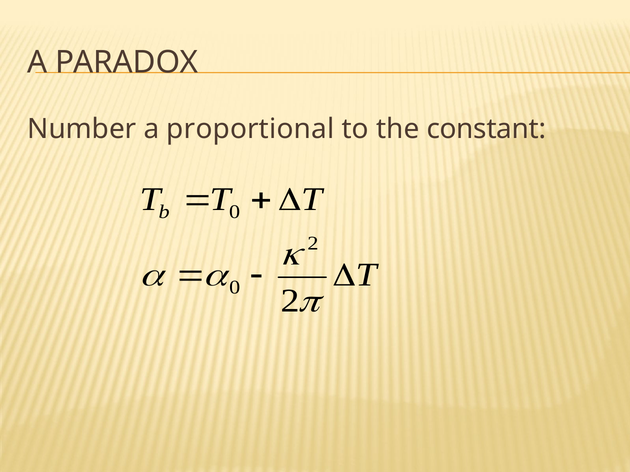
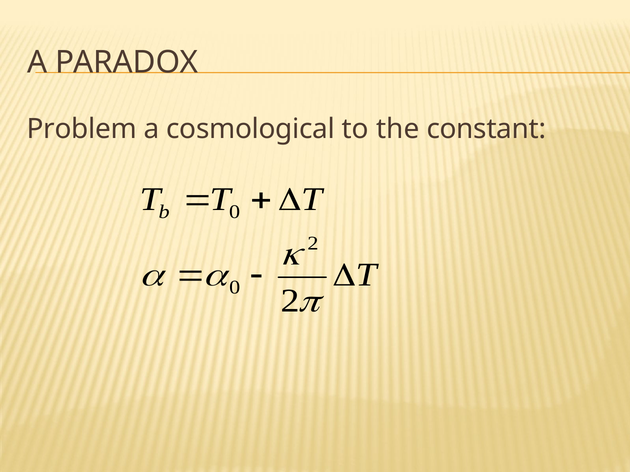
Number: Number -> Problem
proportional: proportional -> cosmological
